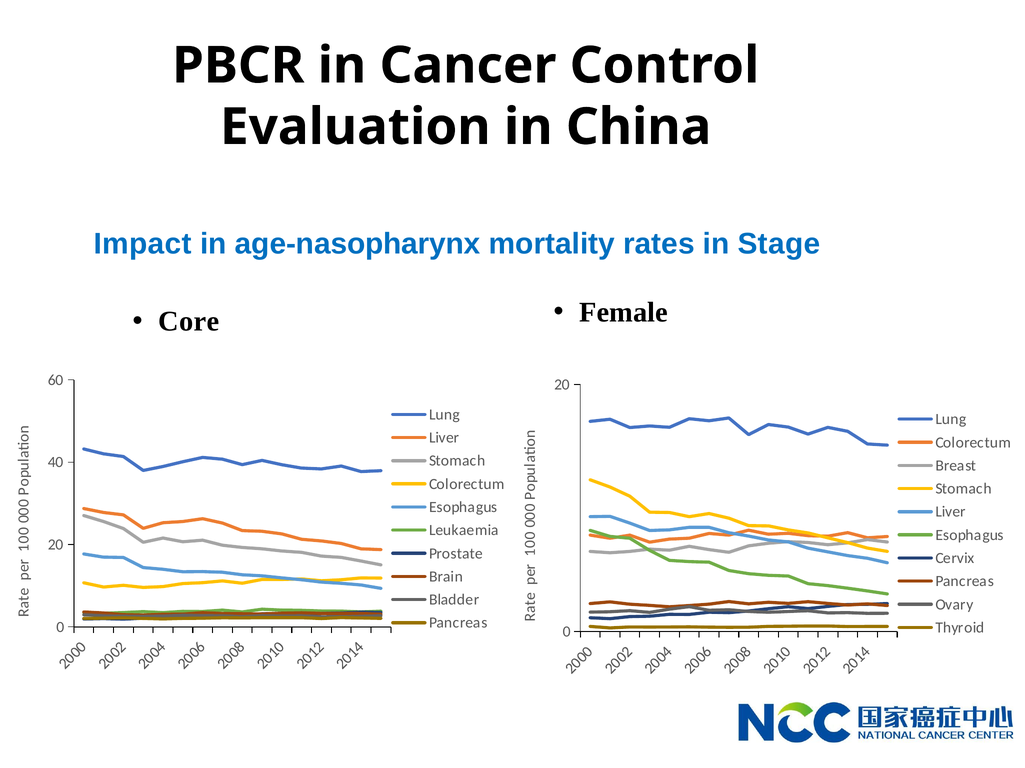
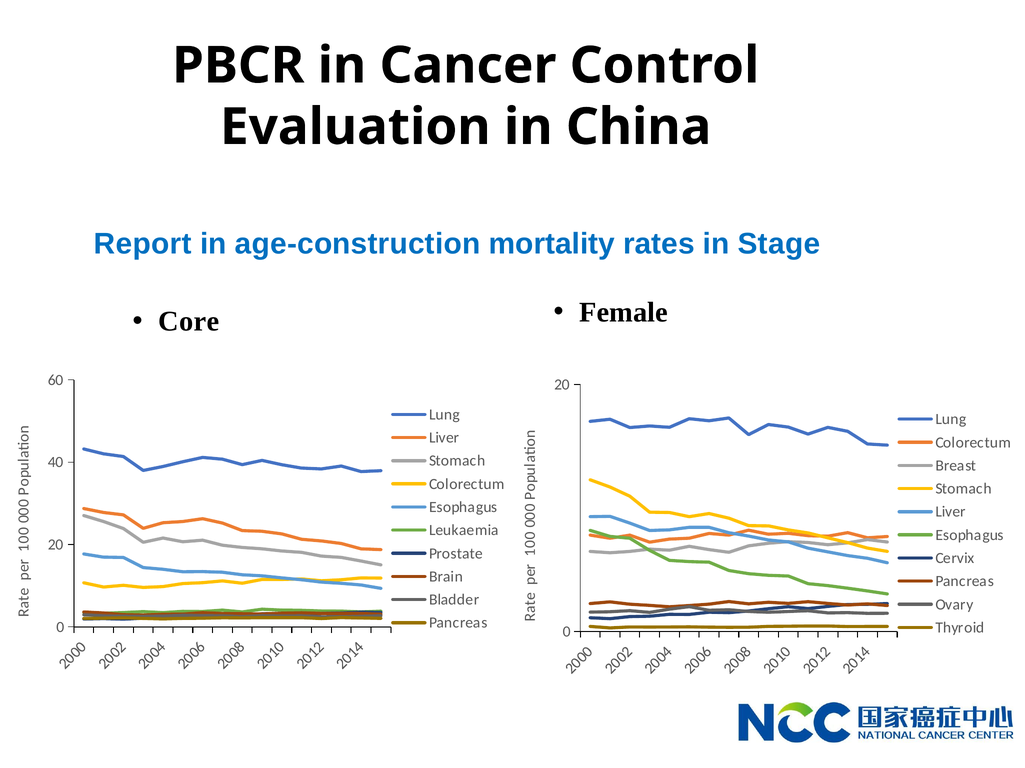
Impact: Impact -> Report
age-nasopharynx: age-nasopharynx -> age-construction
